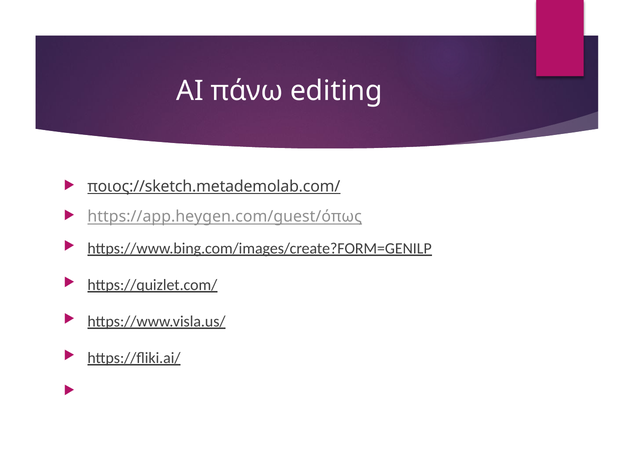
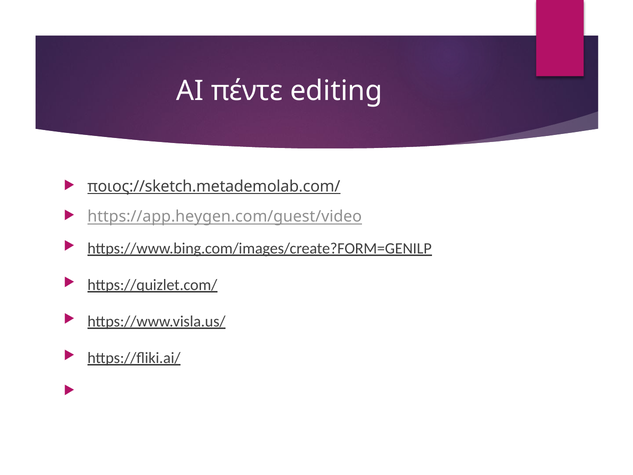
πάνω: πάνω -> πέντε
https://app.heygen.com/guest/όπως: https://app.heygen.com/guest/όπως -> https://app.heygen.com/guest/video
